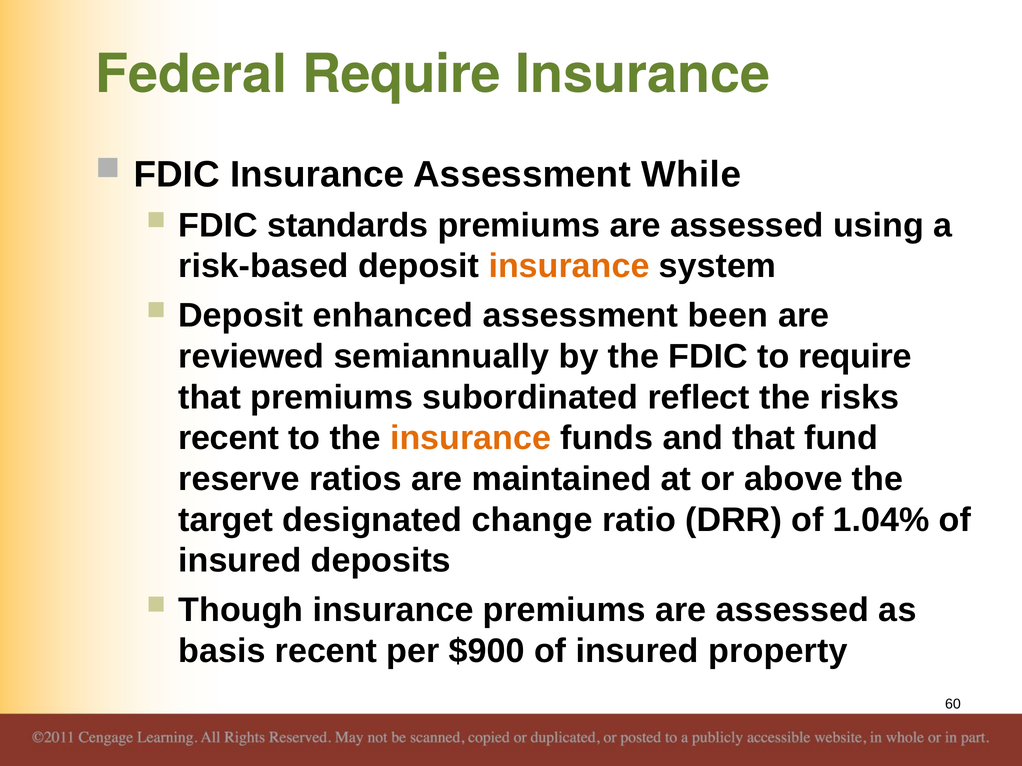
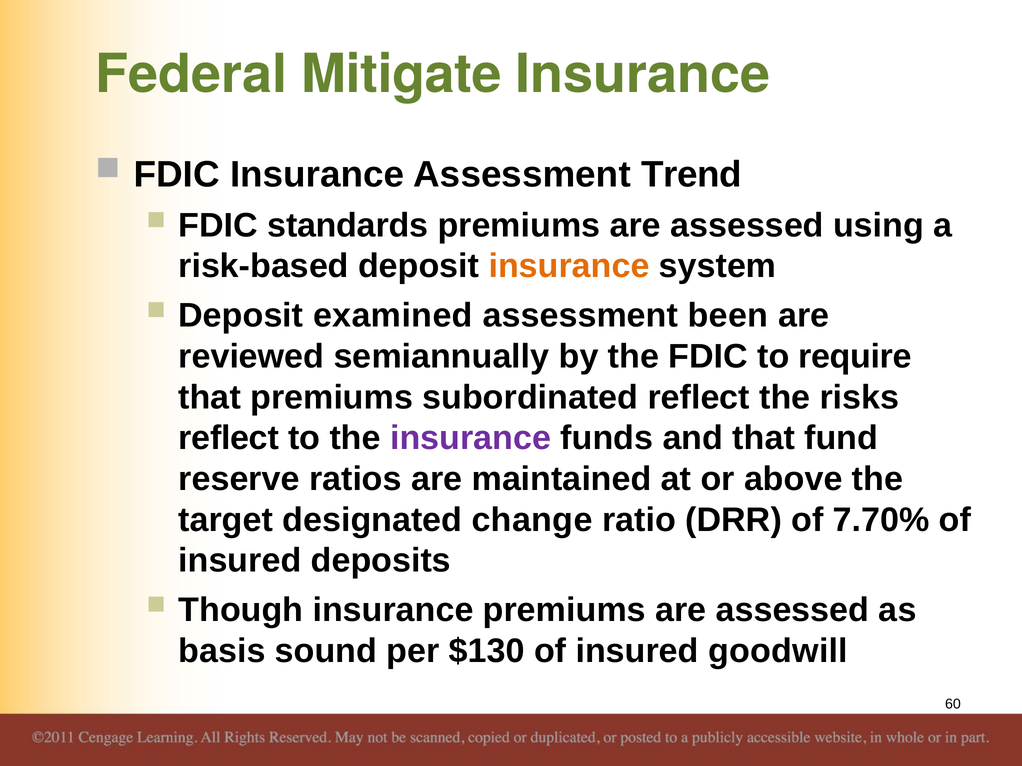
Federal Require: Require -> Mitigate
While: While -> Trend
enhanced: enhanced -> examined
recent at (229, 438): recent -> reflect
insurance at (471, 438) colour: orange -> purple
1.04%: 1.04% -> 7.70%
basis recent: recent -> sound
$900: $900 -> $130
property: property -> goodwill
